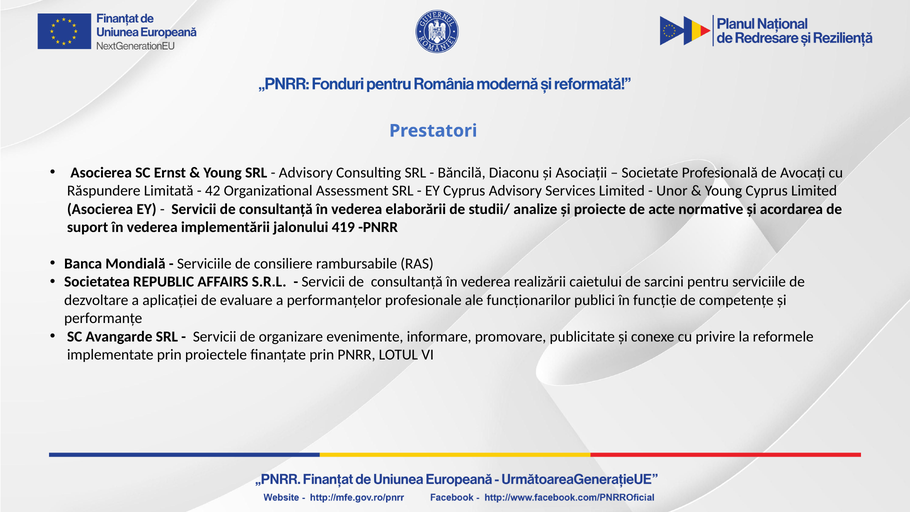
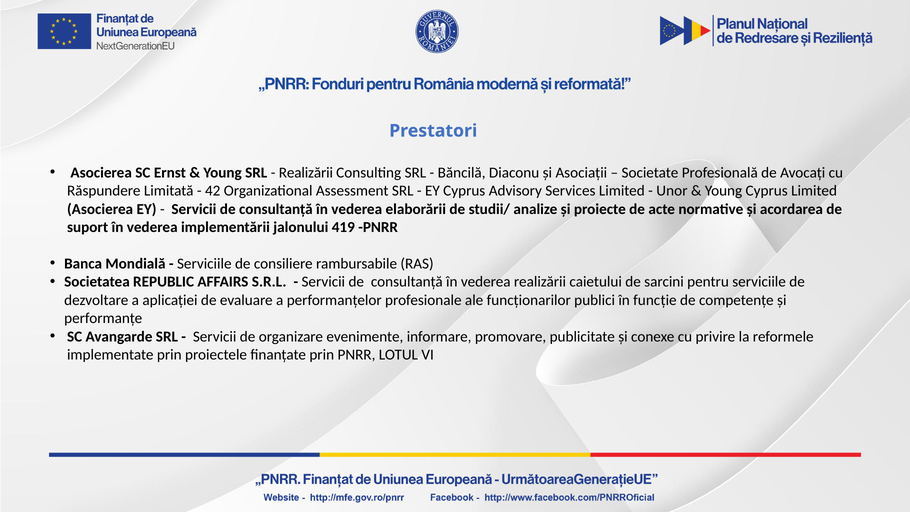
Advisory at (306, 173): Advisory -> Realizării
